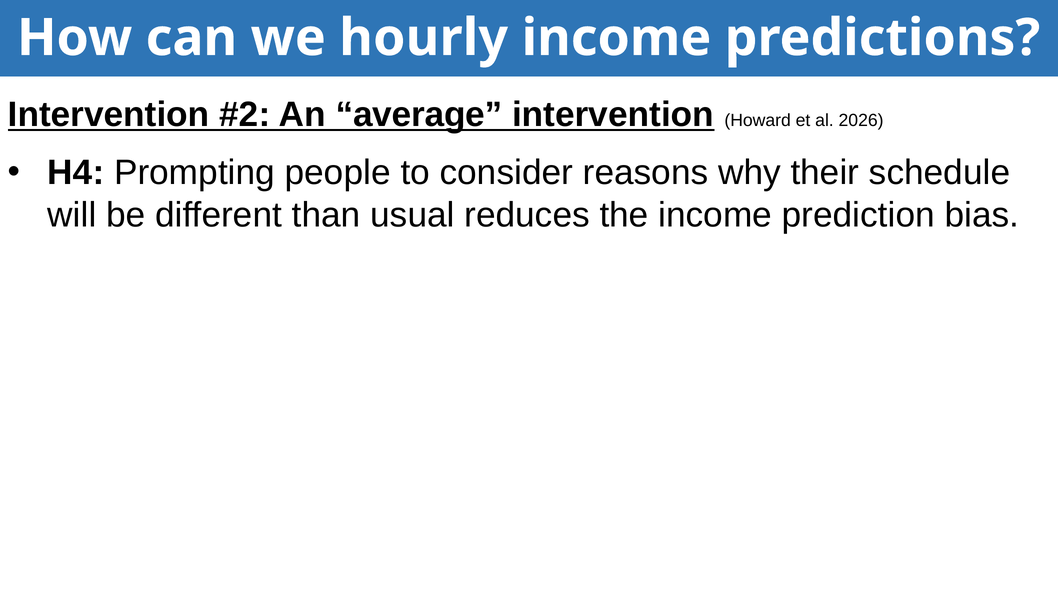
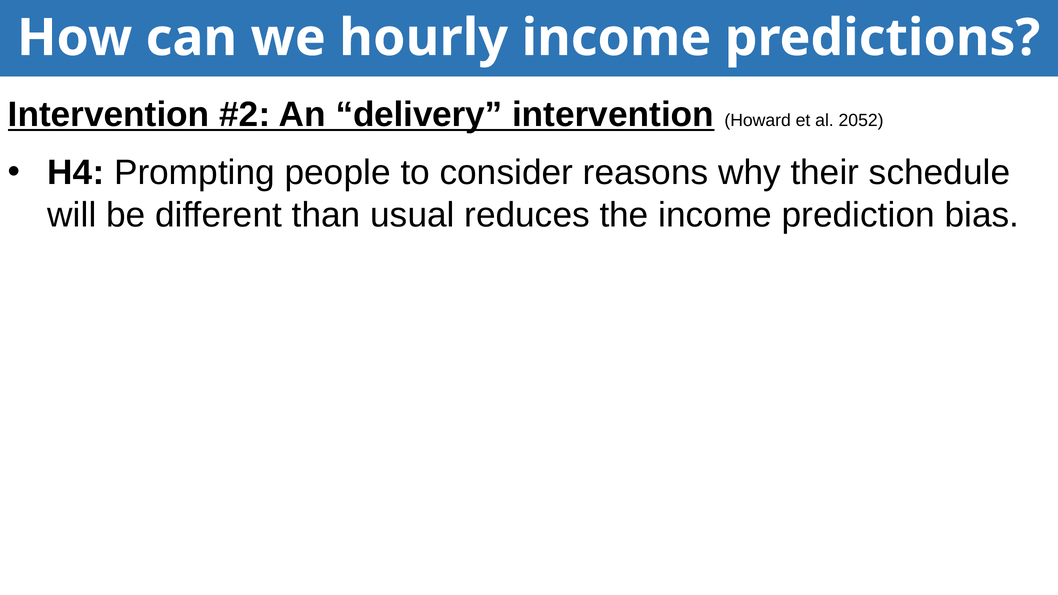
average: average -> delivery
2026: 2026 -> 2052
